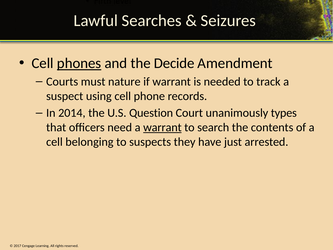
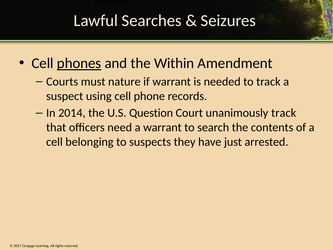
Decide: Decide -> Within
unanimously types: types -> track
warrant at (162, 127) underline: present -> none
